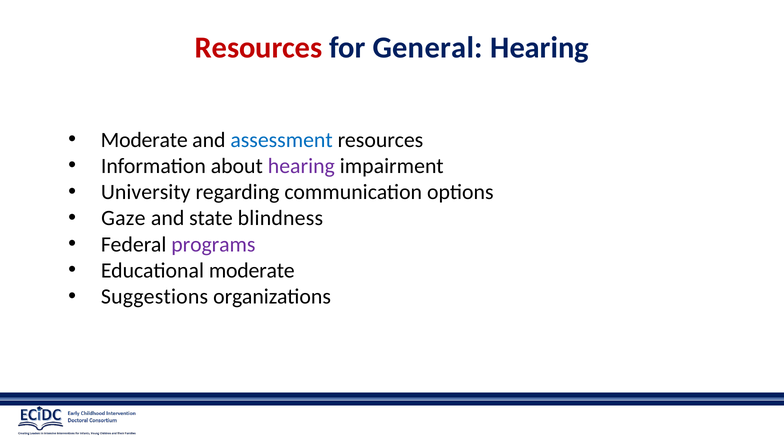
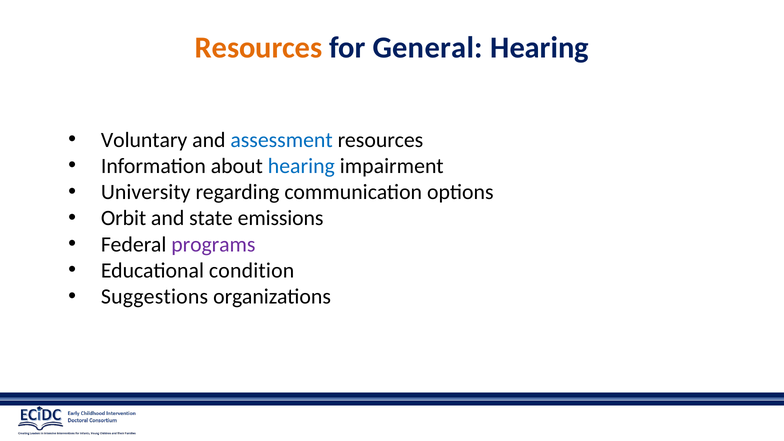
Resources at (259, 48) colour: red -> orange
Moderate at (144, 140): Moderate -> Voluntary
hearing at (301, 166) colour: purple -> blue
Gaze: Gaze -> Orbit
blindness: blindness -> emissions
Educational moderate: moderate -> condition
